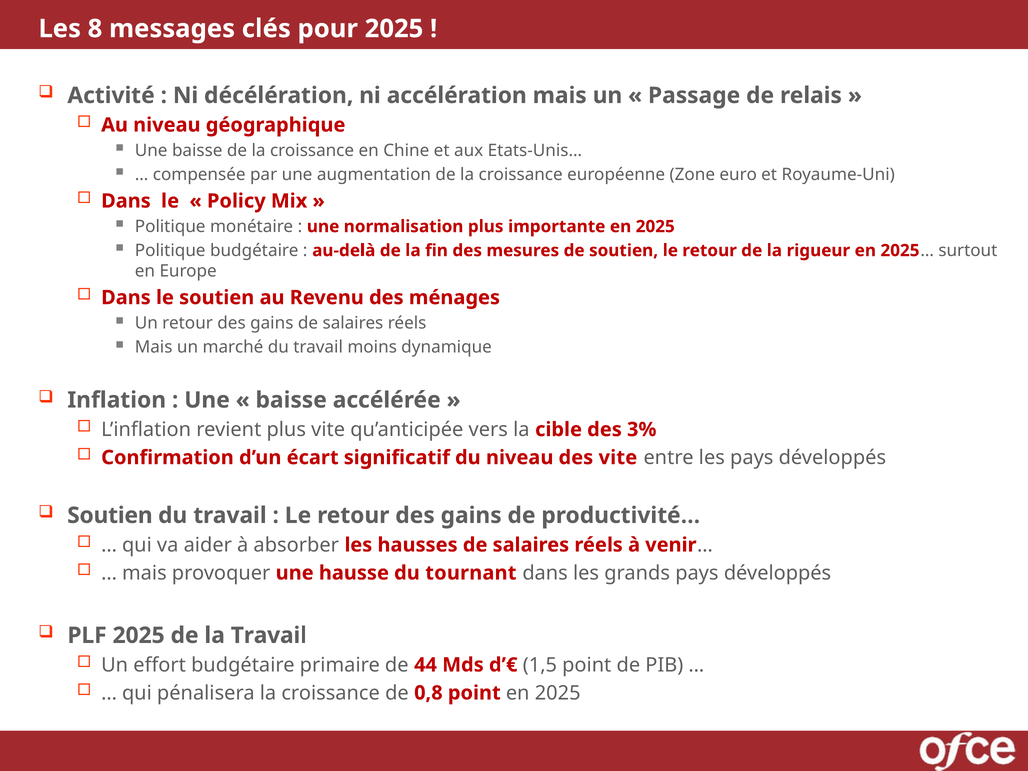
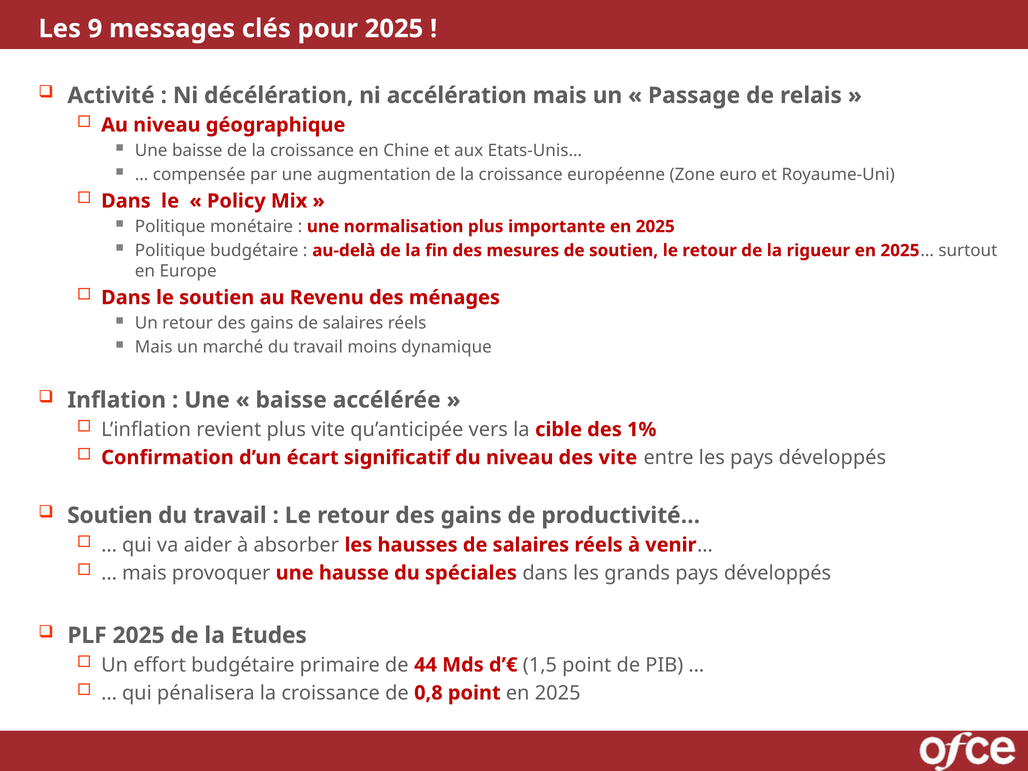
8: 8 -> 9
3%: 3% -> 1%
tournant: tournant -> spéciales
la Travail: Travail -> Etudes
